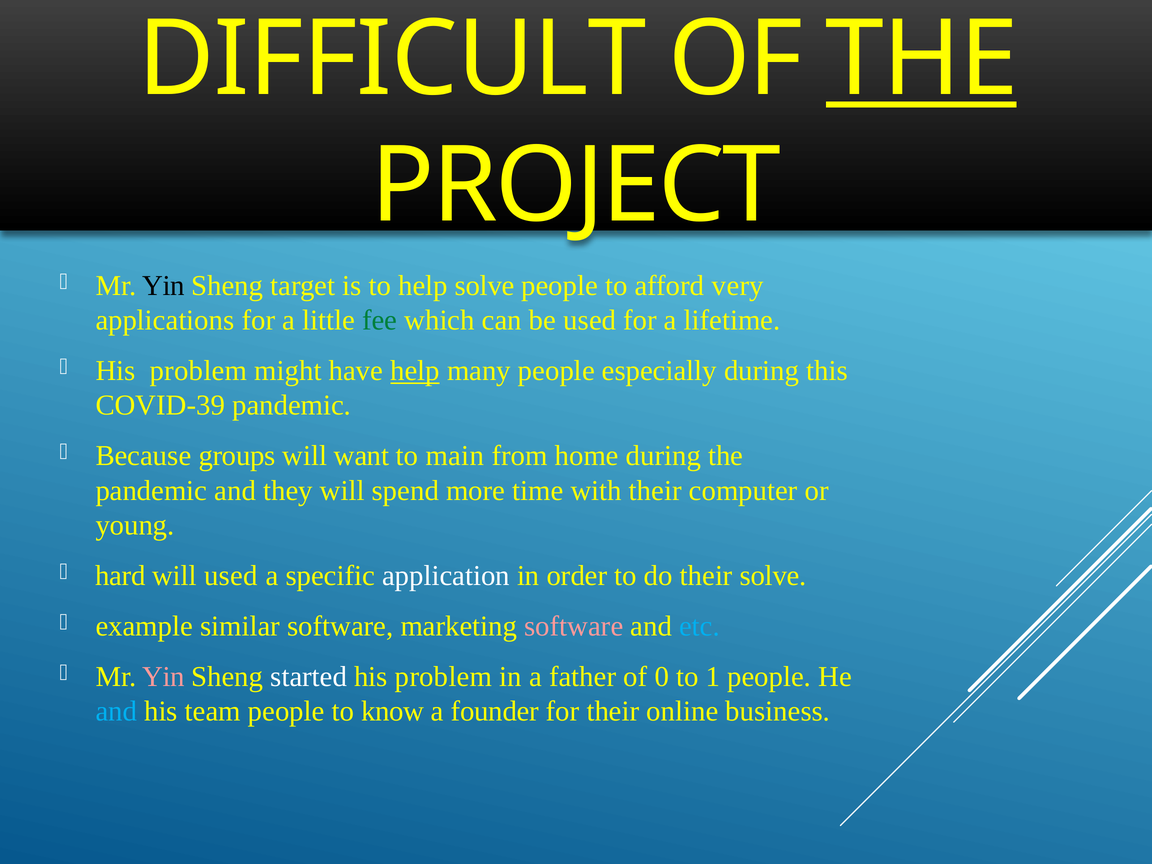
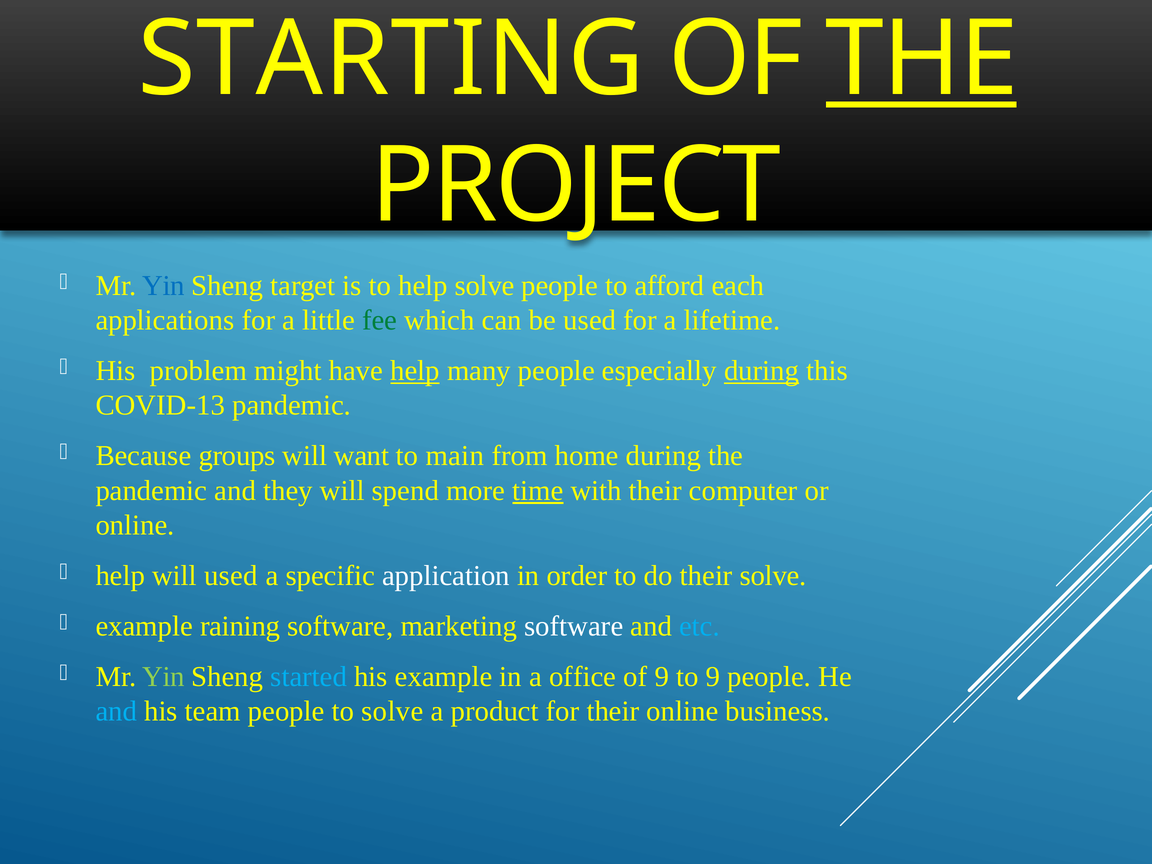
DIFFICULT: DIFFICULT -> STARTING
Yin at (163, 286) colour: black -> blue
very: very -> each
during at (762, 371) underline: none -> present
COVID-39: COVID-39 -> COVID-13
time underline: none -> present
young at (135, 525): young -> online
hard at (120, 576): hard -> help
similar: similar -> raining
software at (574, 626) colour: pink -> white
Yin at (163, 677) colour: pink -> light green
started colour: white -> light blue
problem at (444, 677): problem -> example
father: father -> office
of 0: 0 -> 9
to 1: 1 -> 9
to know: know -> solve
founder: founder -> product
